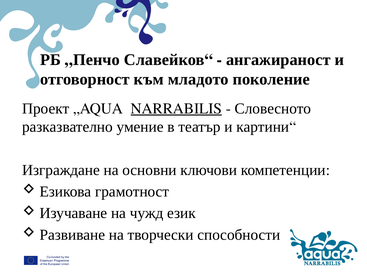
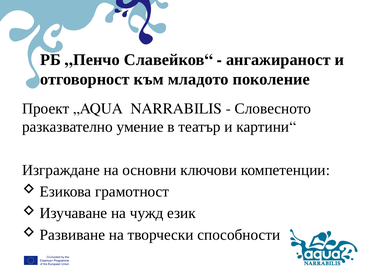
NARRABILIS underline: present -> none
